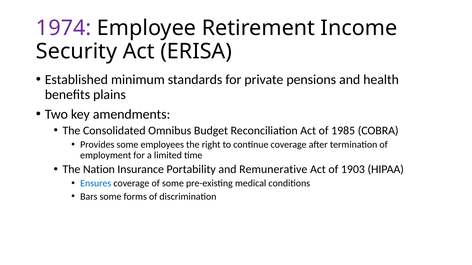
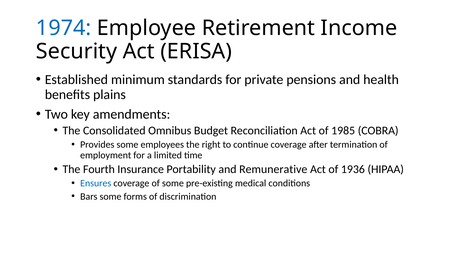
1974 colour: purple -> blue
Nation: Nation -> Fourth
1903: 1903 -> 1936
